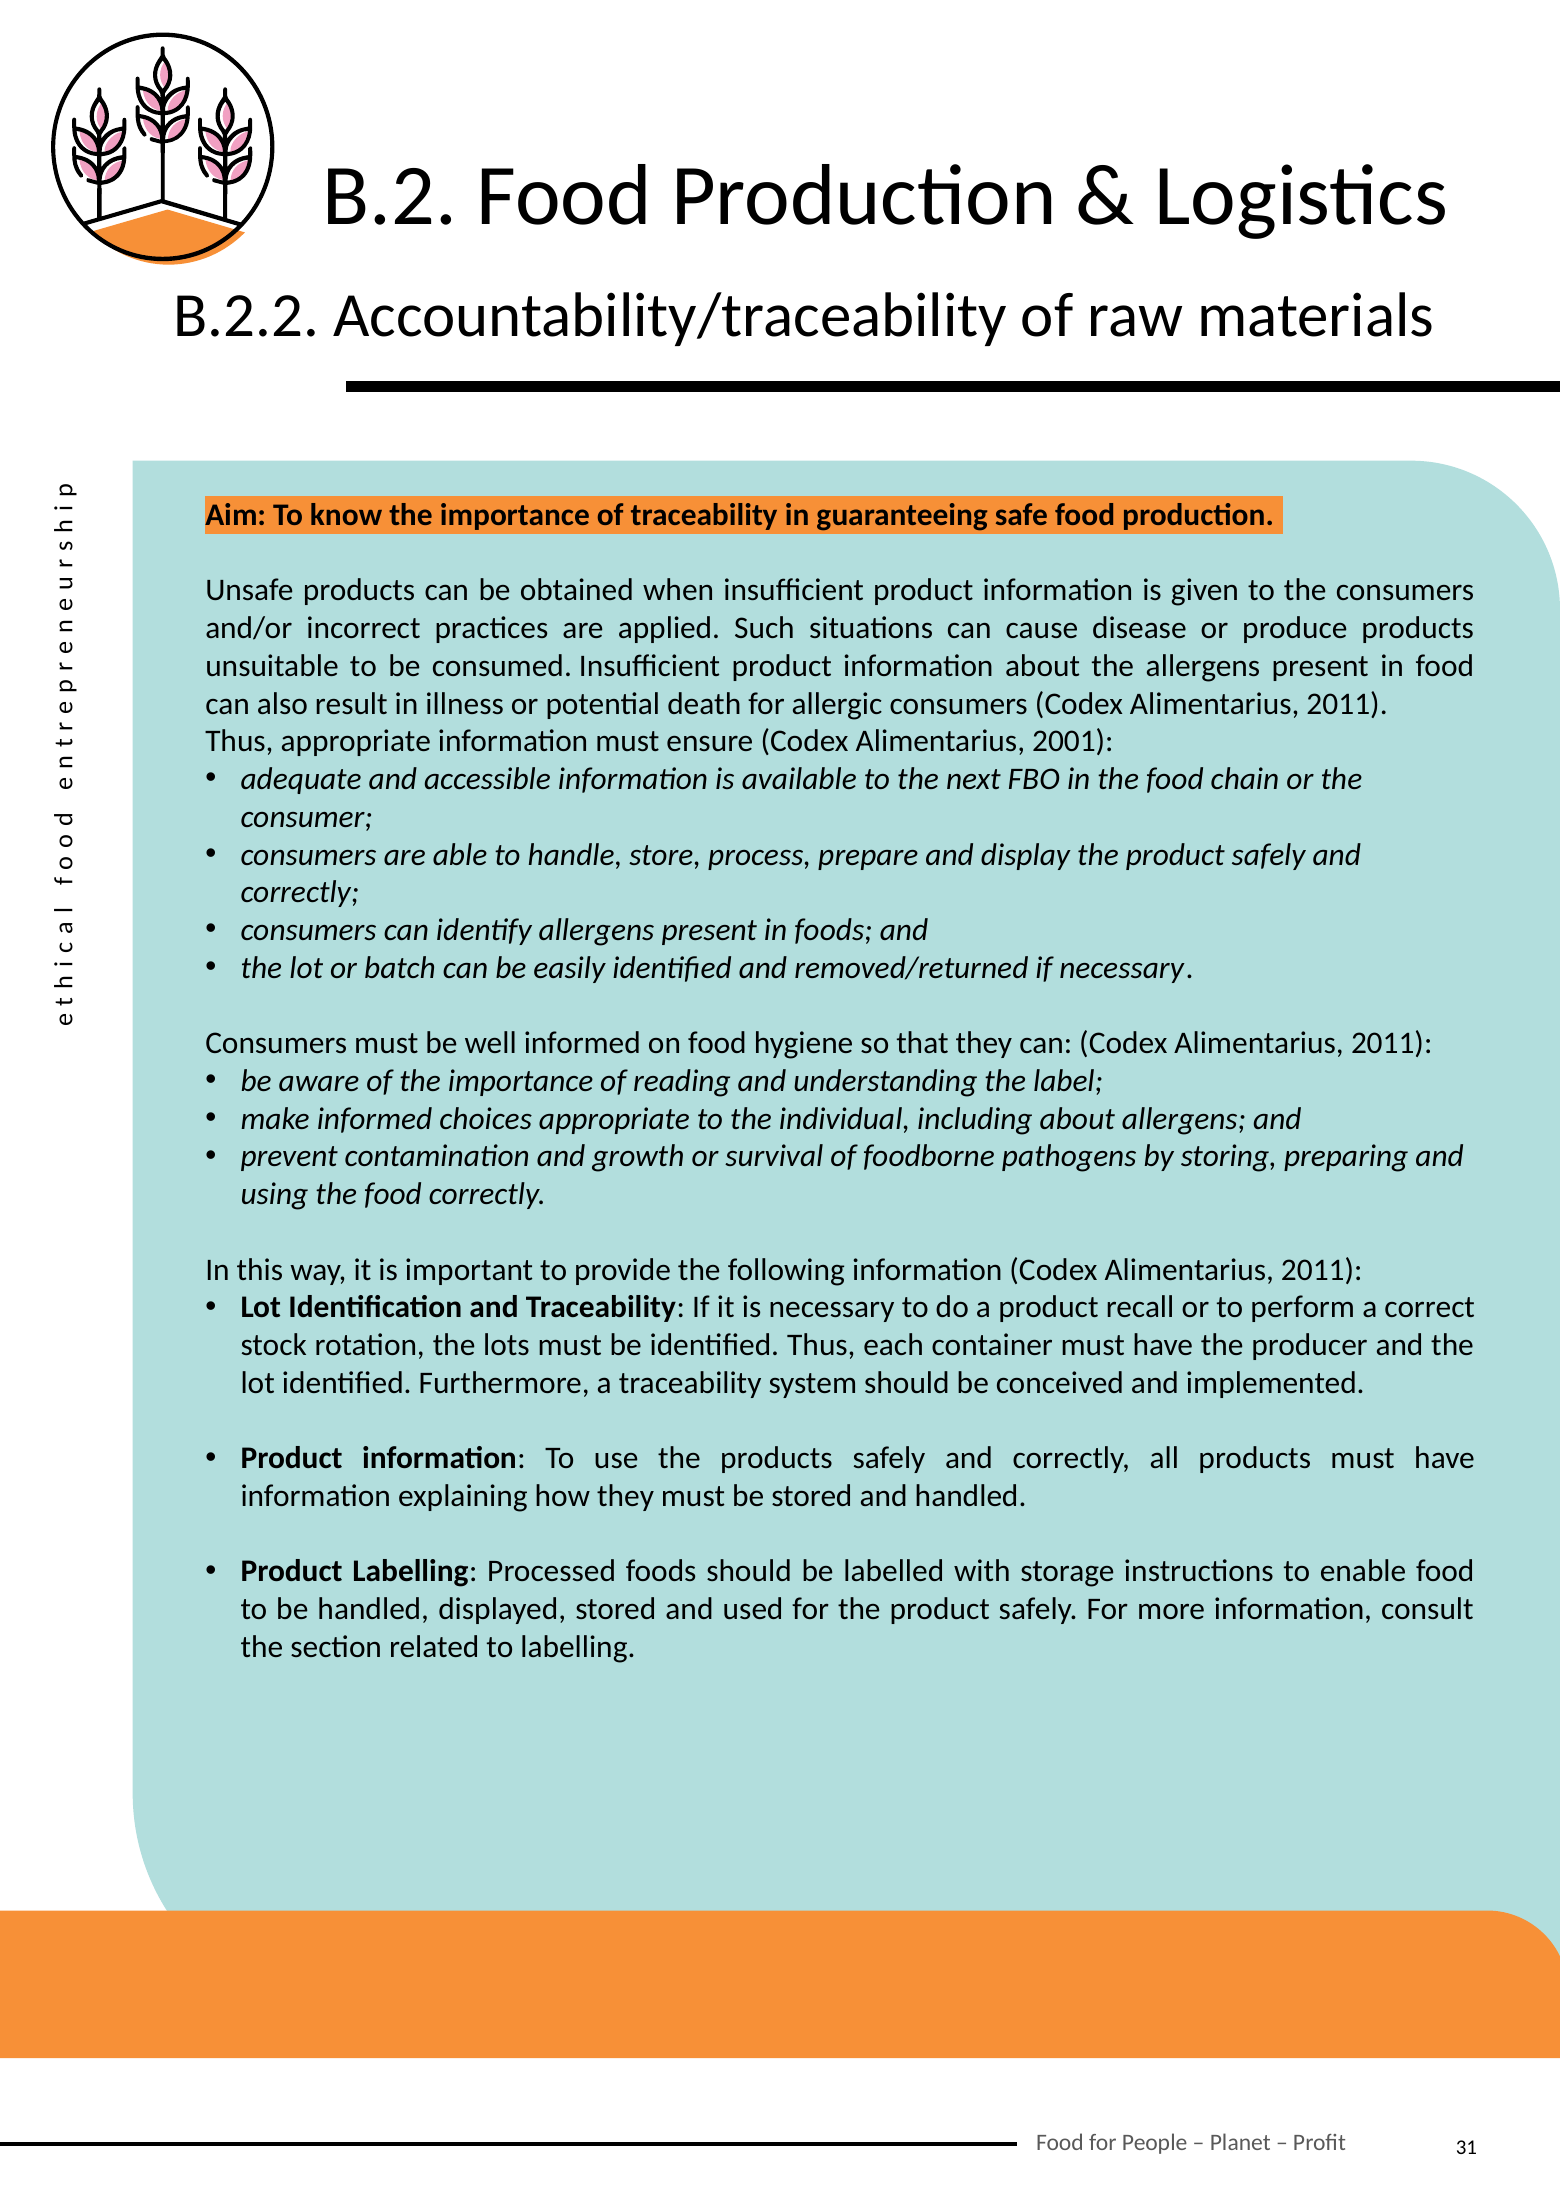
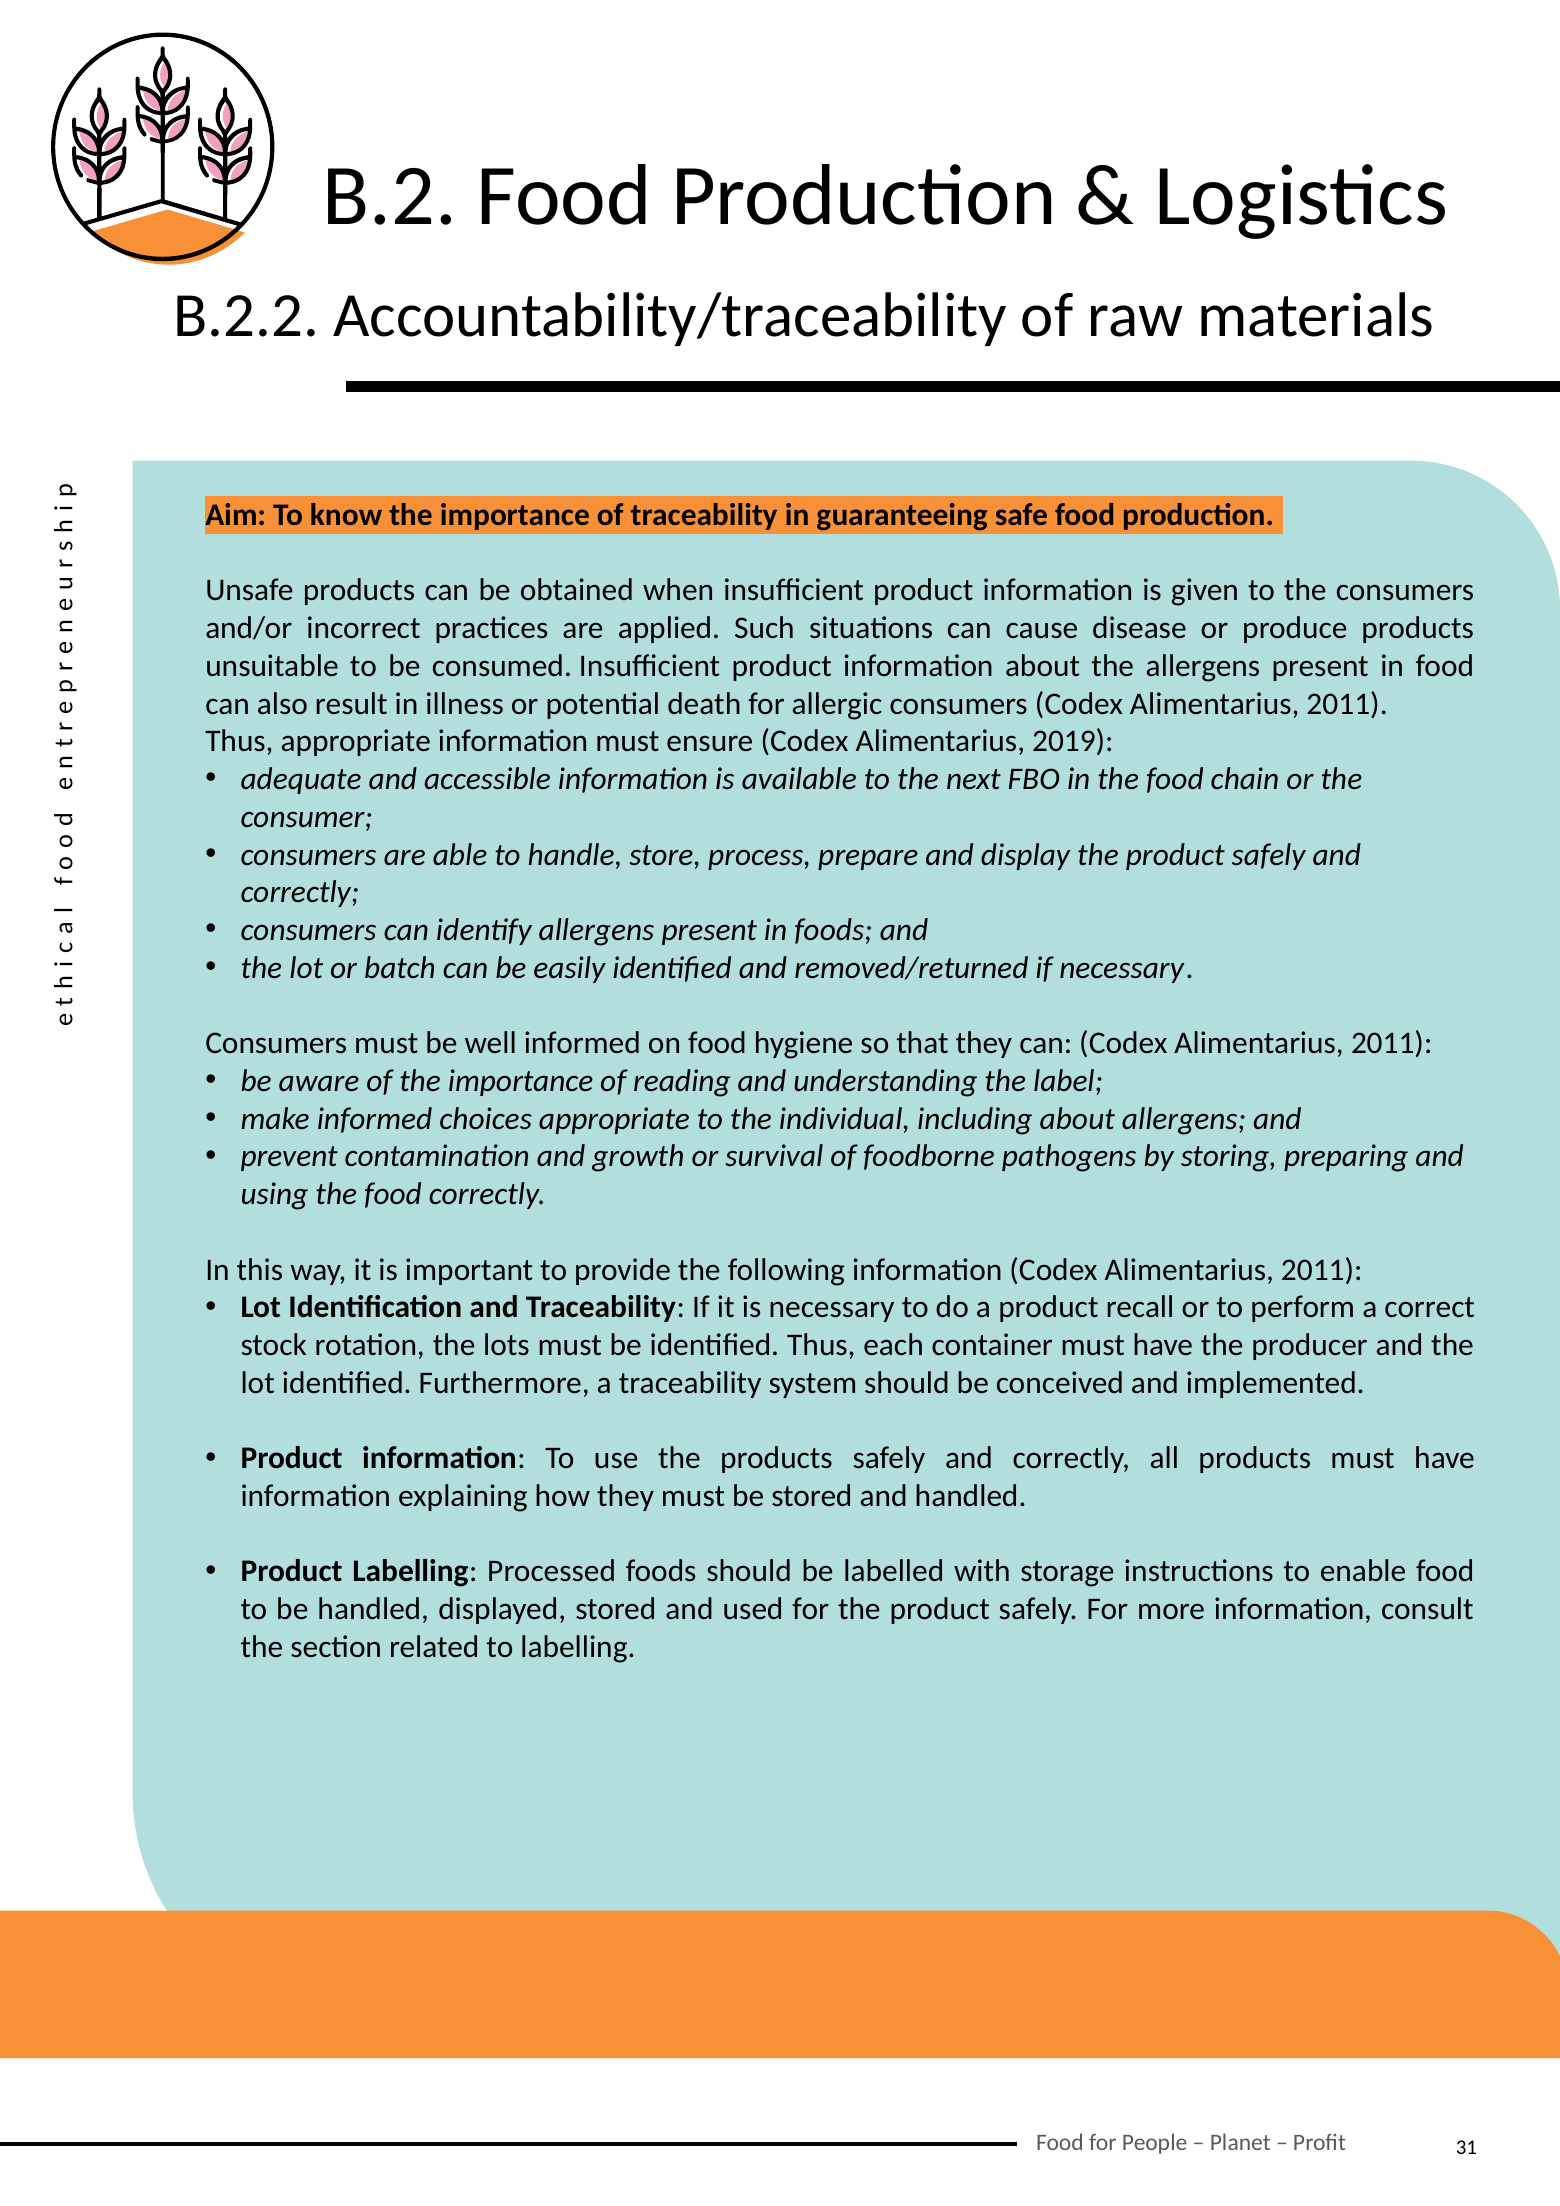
2001: 2001 -> 2019
